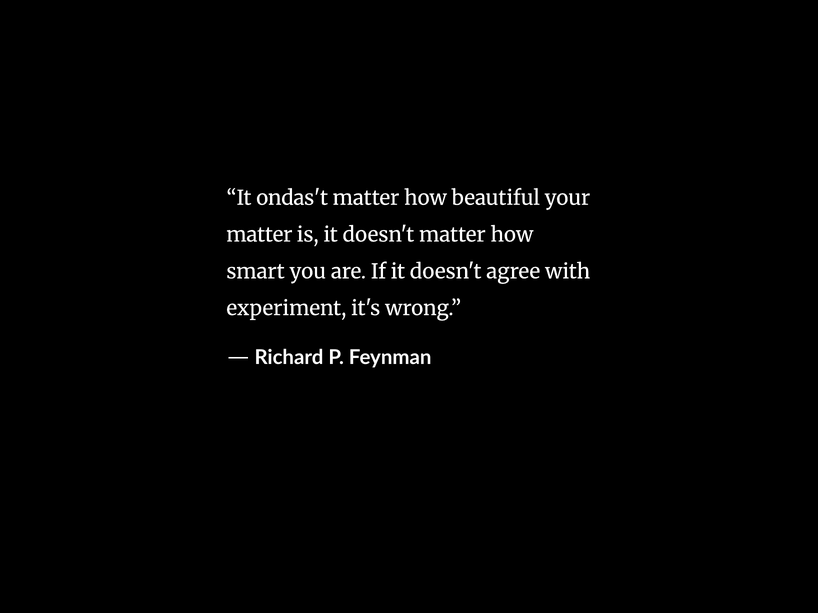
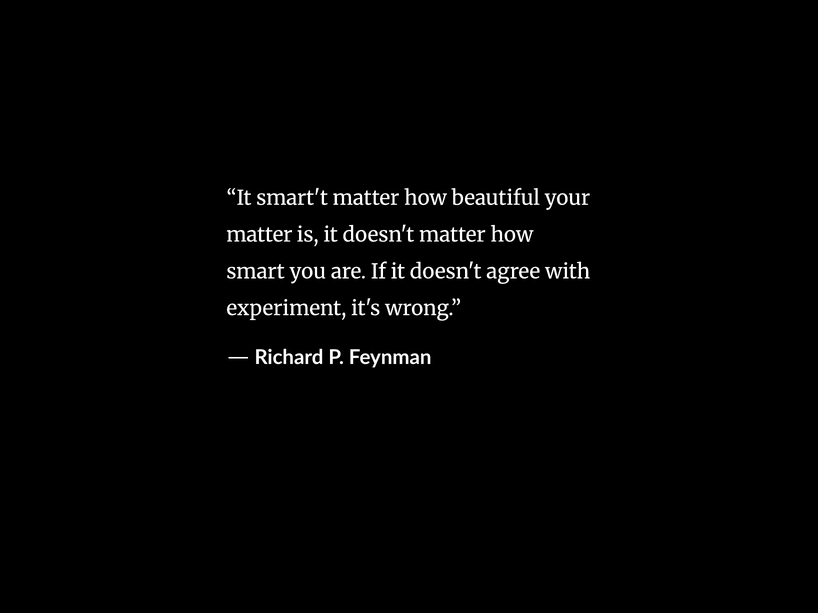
ondas't: ondas't -> smart't
